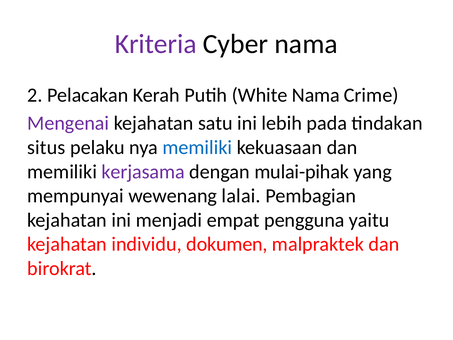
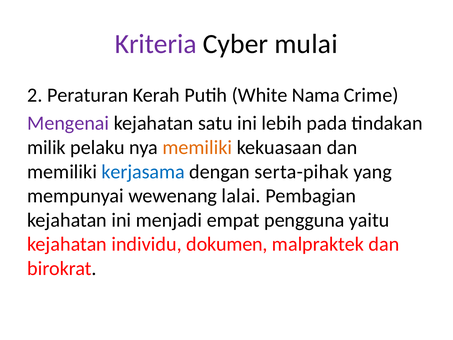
Cyber nama: nama -> mulai
Pelacakan: Pelacakan -> Peraturan
situs: situs -> milik
memiliki at (197, 147) colour: blue -> orange
kerjasama colour: purple -> blue
mulai-pihak: mulai-pihak -> serta-pihak
